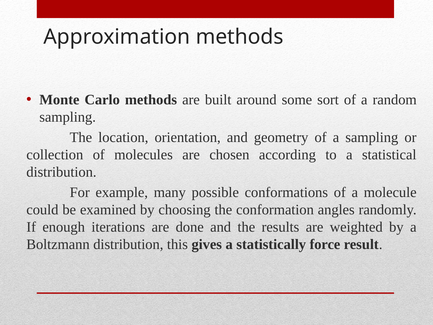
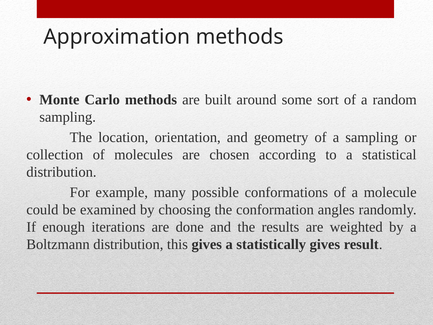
statistically force: force -> gives
